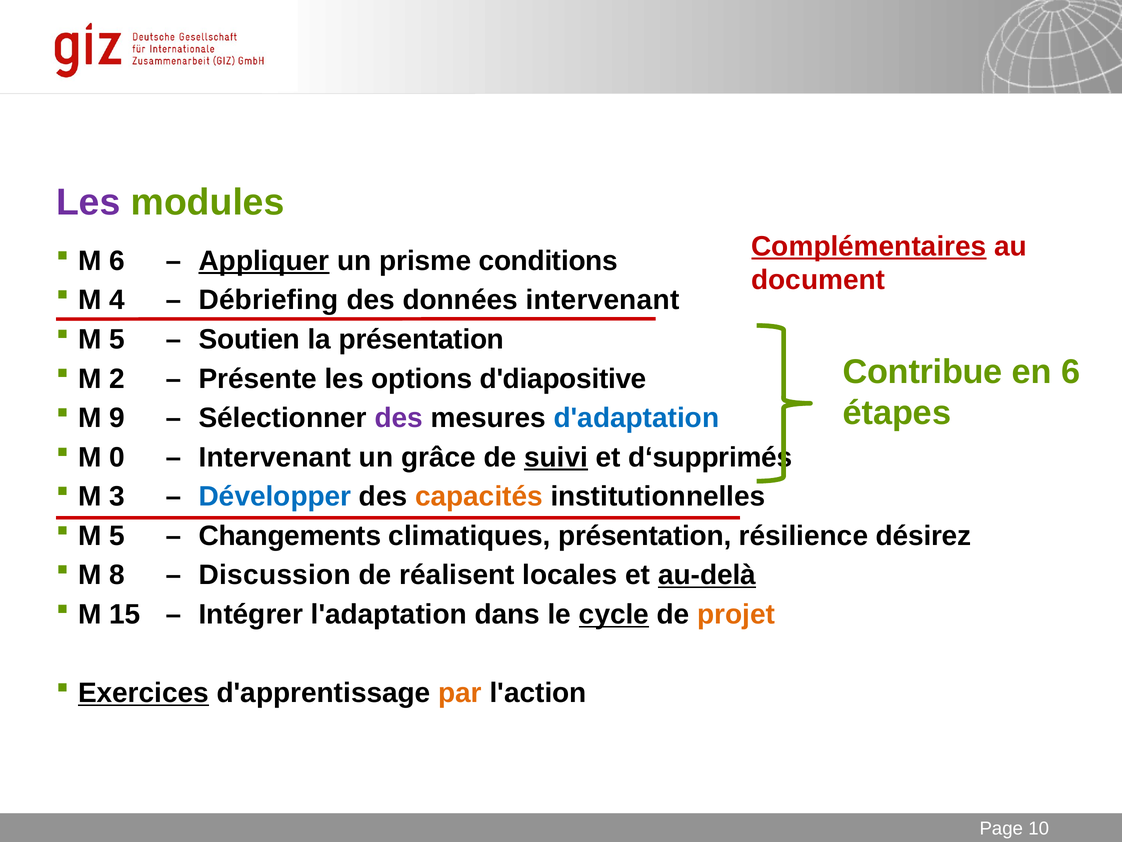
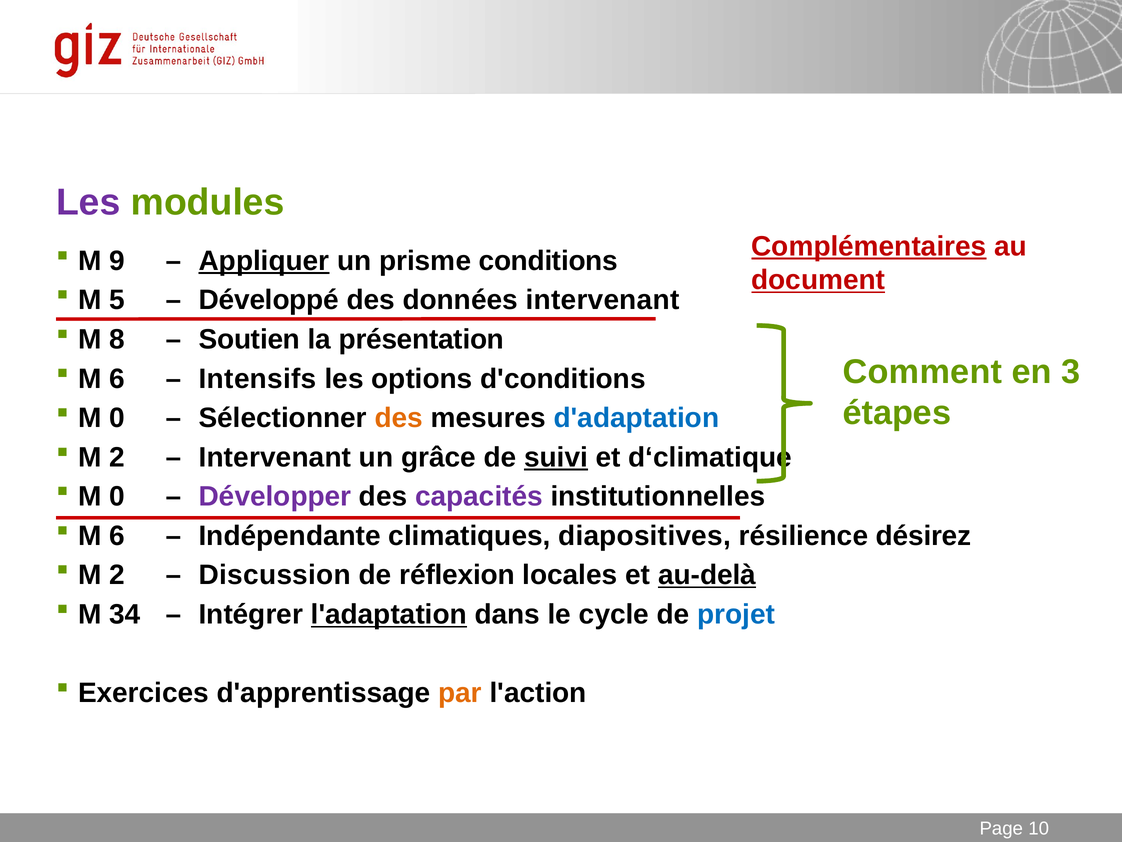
M 6: 6 -> 9
document underline: none -> present
4: 4 -> 5
Débriefing: Débriefing -> Développé
5 at (117, 339): 5 -> 8
Contribue: Contribue -> Comment
en 6: 6 -> 3
2 at (117, 379): 2 -> 6
Présente: Présente -> Intensifs
d'diapositive: d'diapositive -> d'conditions
9 at (117, 418): 9 -> 0
des at (399, 418) colour: purple -> orange
0 at (117, 457): 0 -> 2
d‘supprimés: d‘supprimés -> d‘climatique
3 at (117, 496): 3 -> 0
Développer colour: blue -> purple
capacités colour: orange -> purple
5 at (117, 536): 5 -> 6
Changements: Changements -> Indépendante
climatiques présentation: présentation -> diapositives
8 at (117, 575): 8 -> 2
réalisent: réalisent -> réflexion
15: 15 -> 34
l'adaptation underline: none -> present
cycle underline: present -> none
projet colour: orange -> blue
Exercices underline: present -> none
